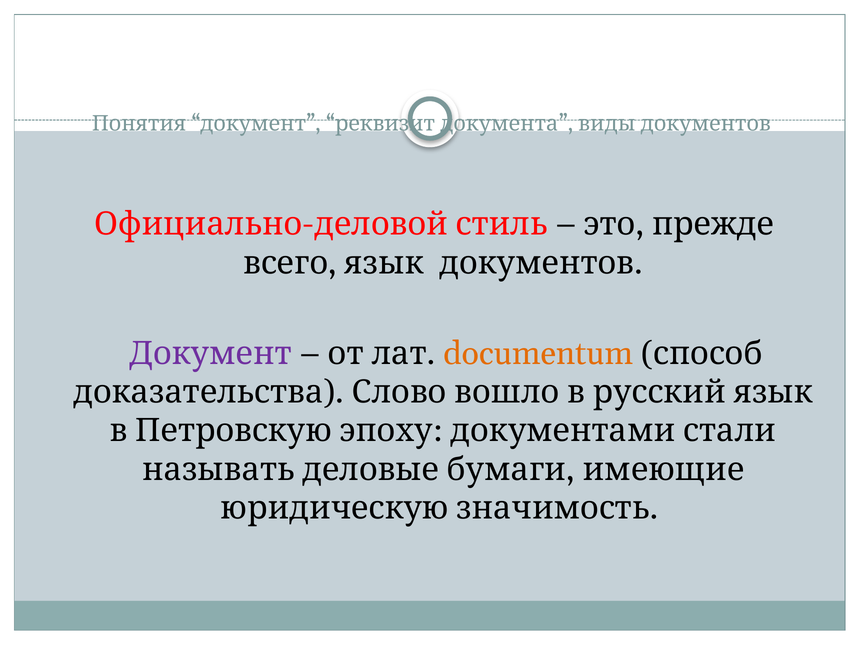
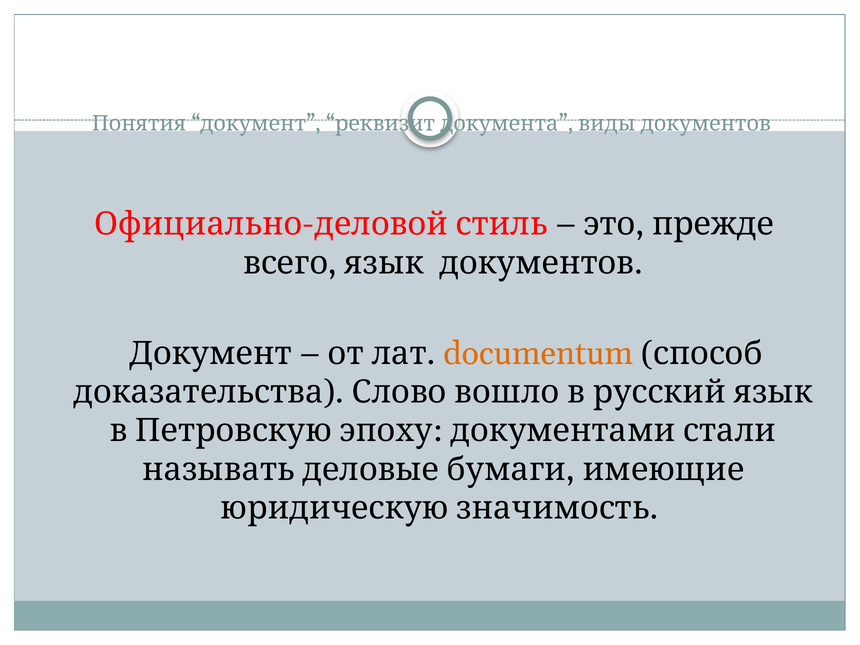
Документ at (211, 353) colour: purple -> black
